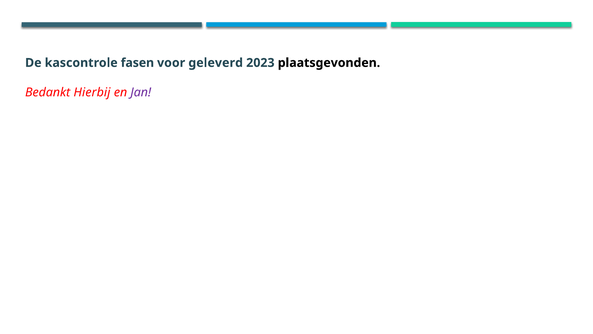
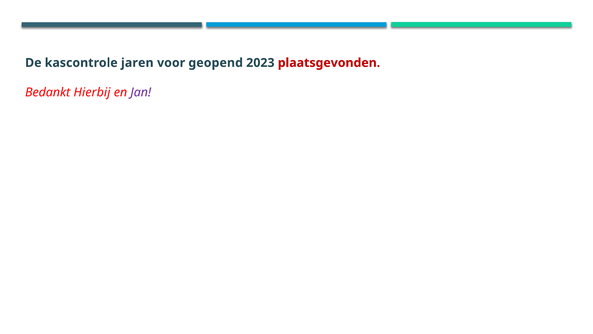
fasen: fasen -> jaren
geleverd: geleverd -> geopend
plaatsgevonden colour: black -> red
